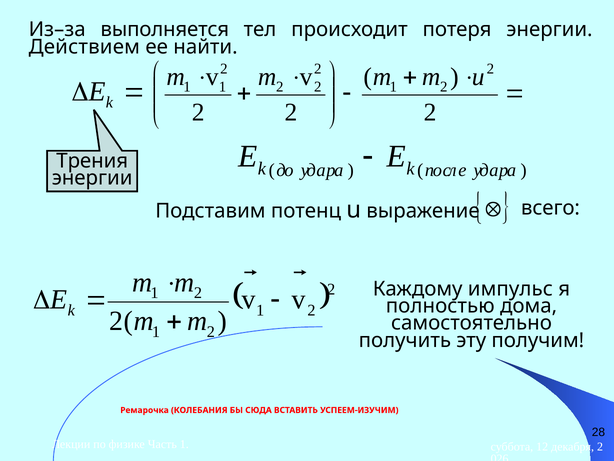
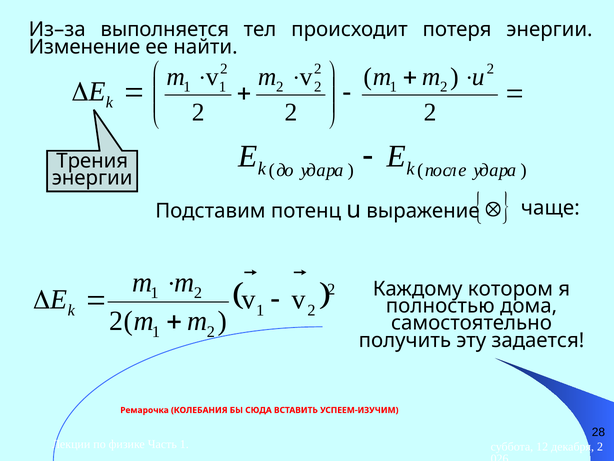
Действием: Действием -> Изменение
всего: всего -> чаще
импульс: импульс -> котором
получим: получим -> задается
